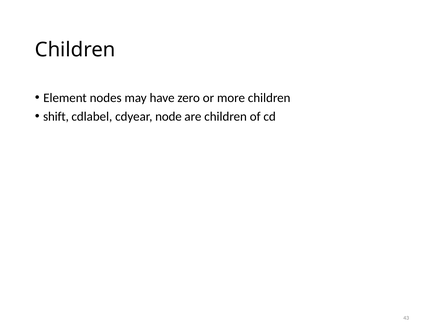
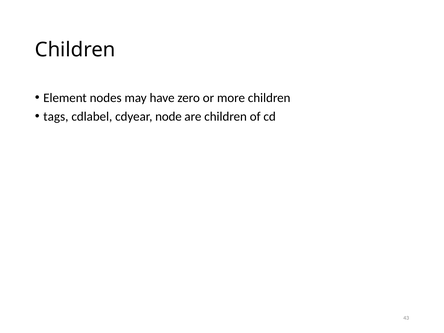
shift: shift -> tags
